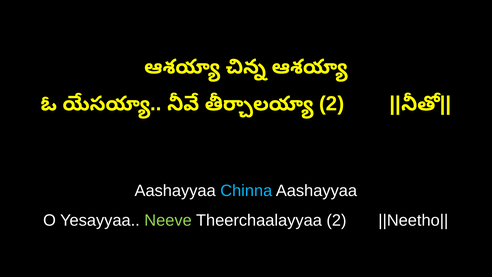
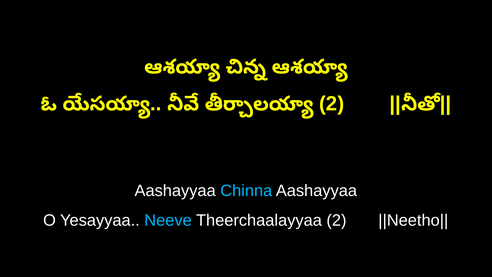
Neeve colour: light green -> light blue
